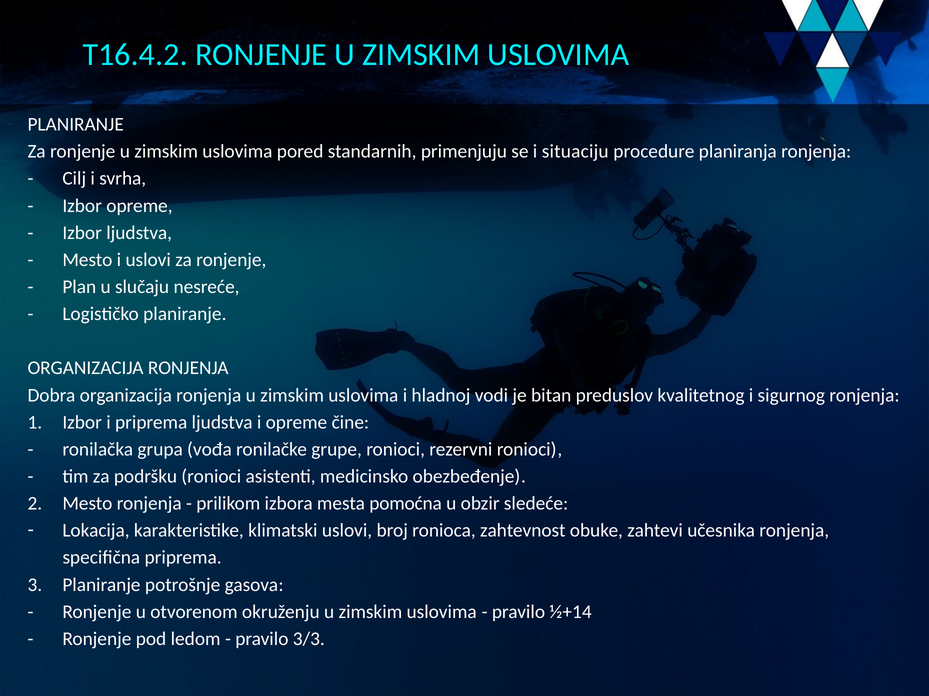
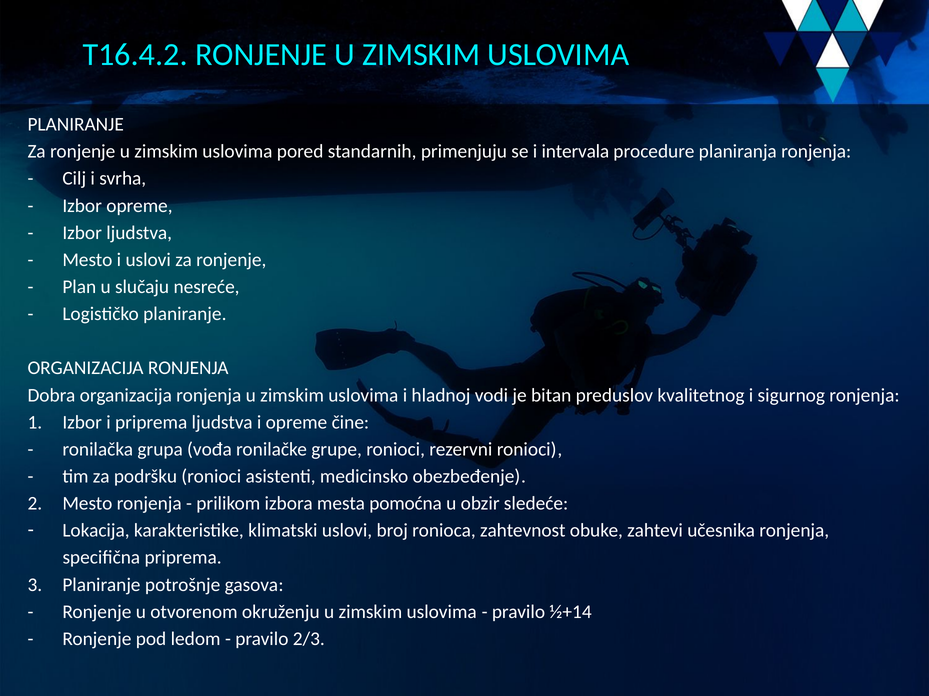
situaciju: situaciju -> intervala
3/3: 3/3 -> 2/3
